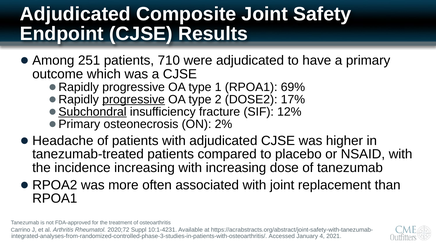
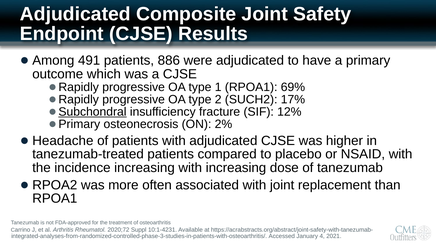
251: 251 -> 491
710: 710 -> 886
progressive at (134, 99) underline: present -> none
DOSE2: DOSE2 -> SUCH2
